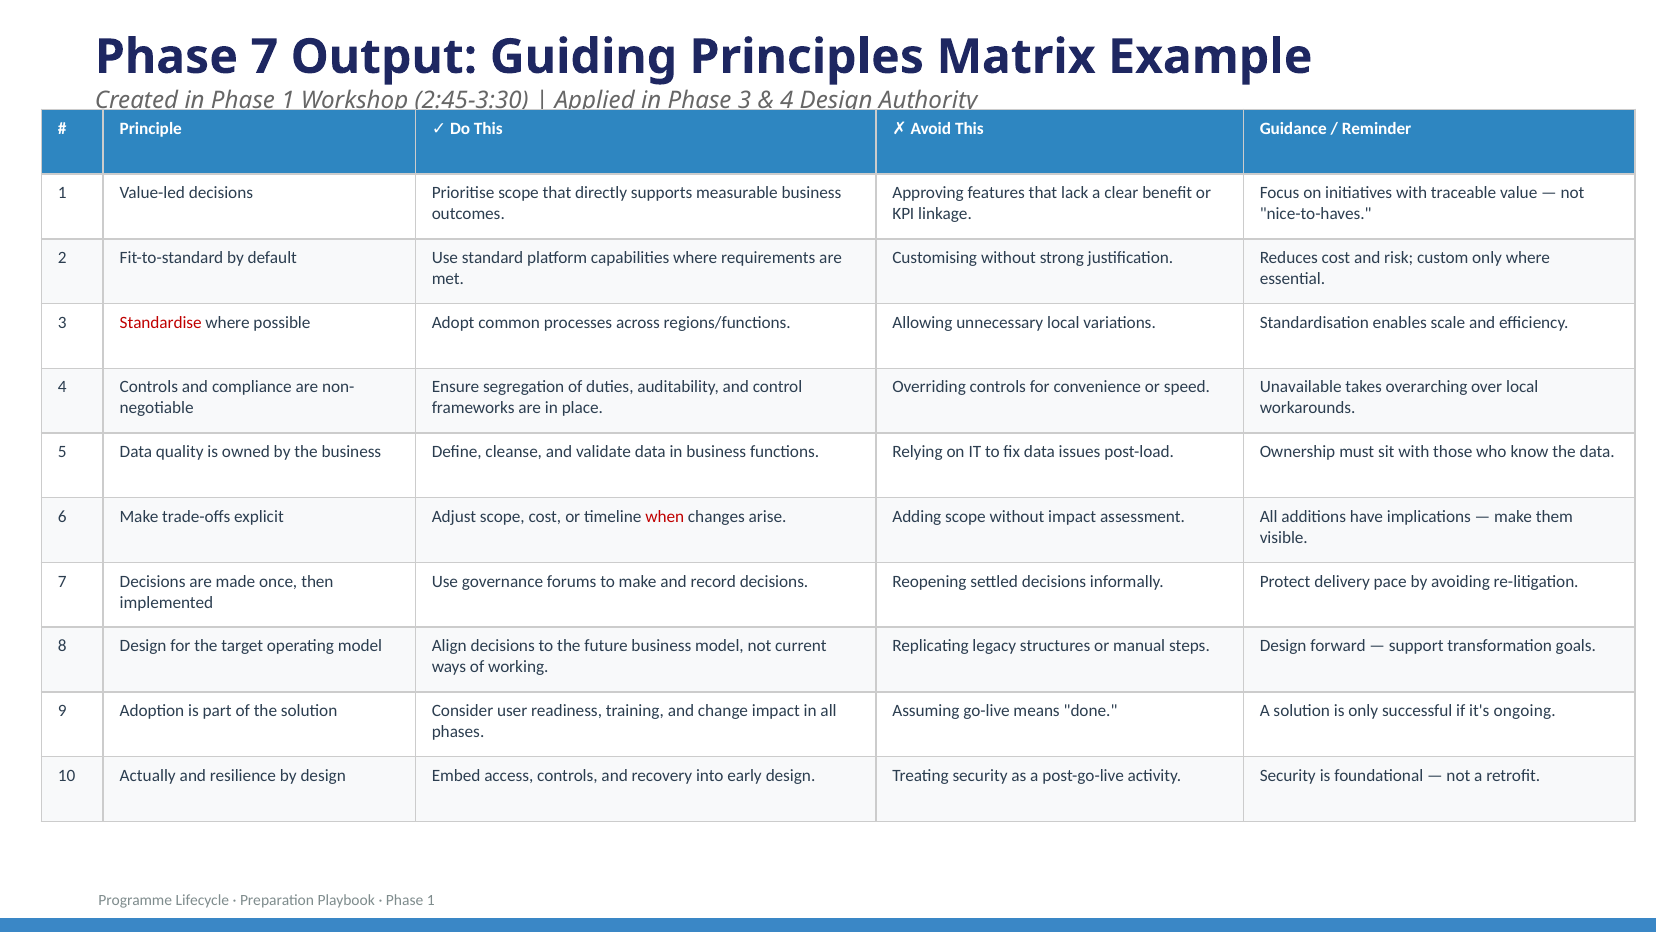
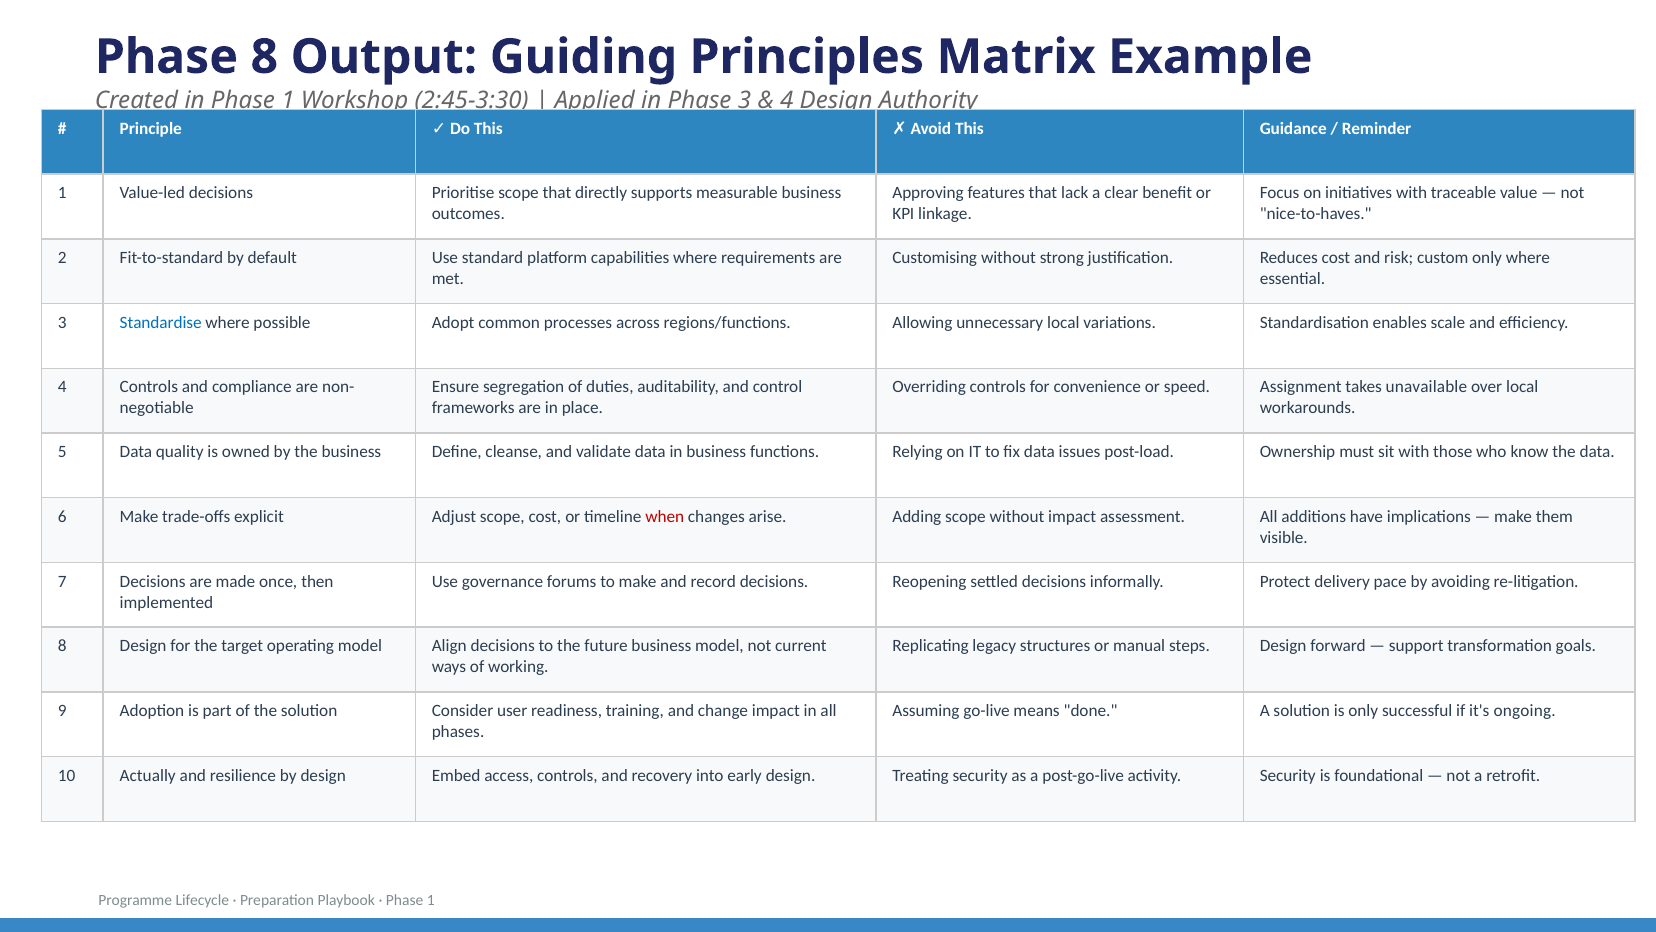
Phase 7: 7 -> 8
Standardise colour: red -> blue
Unavailable: Unavailable -> Assignment
overarching: overarching -> unavailable
